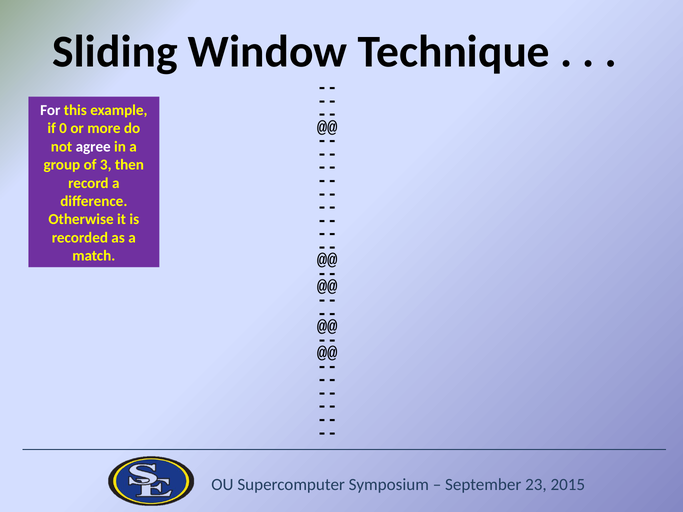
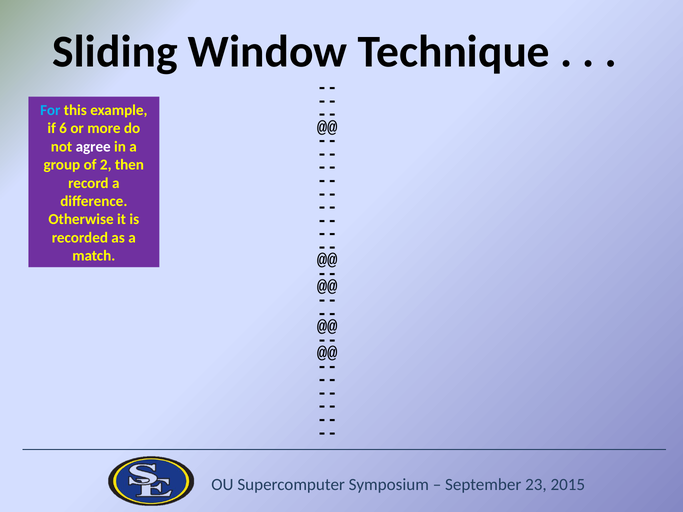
For colour: white -> light blue
0: 0 -> 6
3: 3 -> 2
